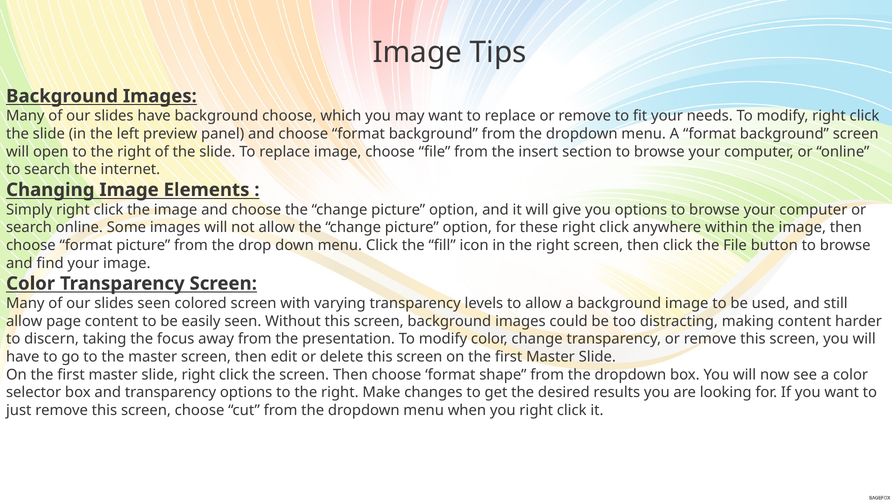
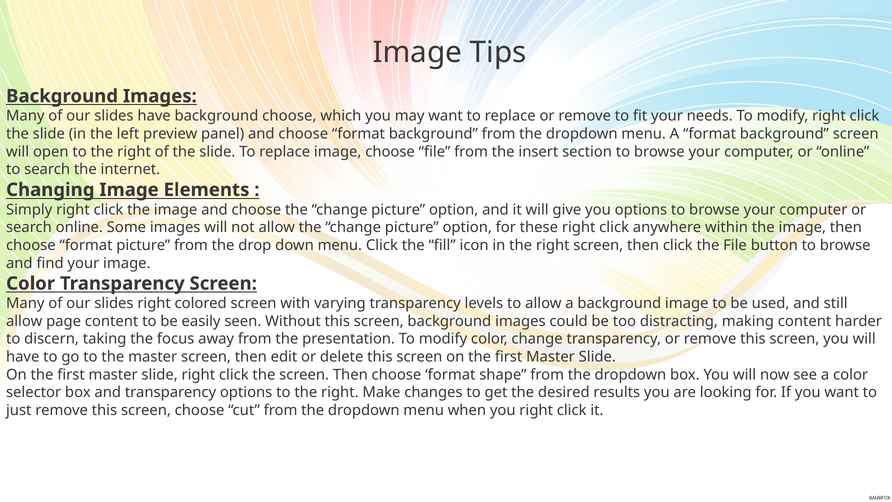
slides seen: seen -> right
